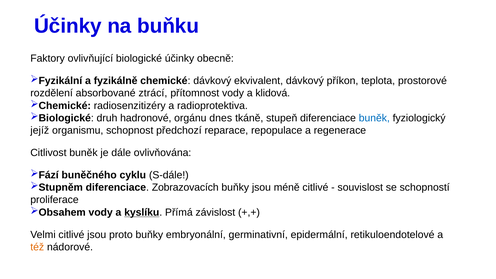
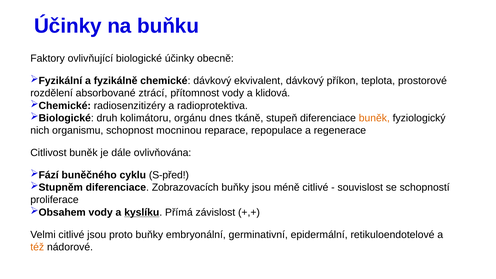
hadronové: hadronové -> kolimátoru
buněk at (374, 118) colour: blue -> orange
jejíž: jejíž -> nich
předchozí: předchozí -> mocninou
S-dále: S-dále -> S-před
